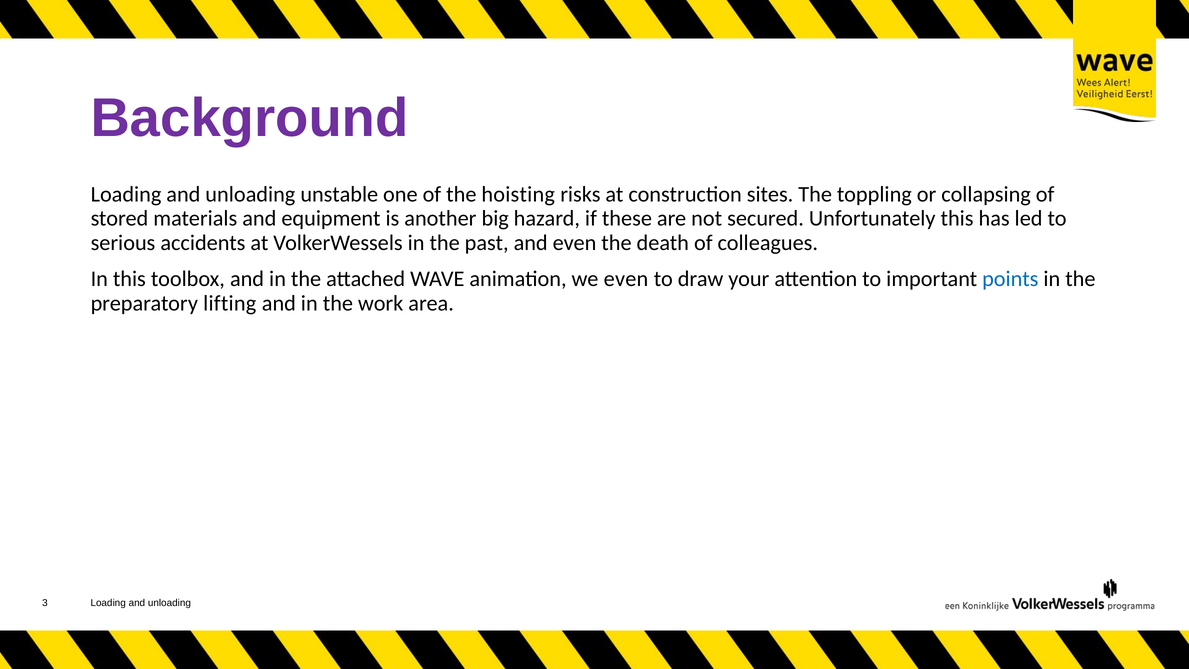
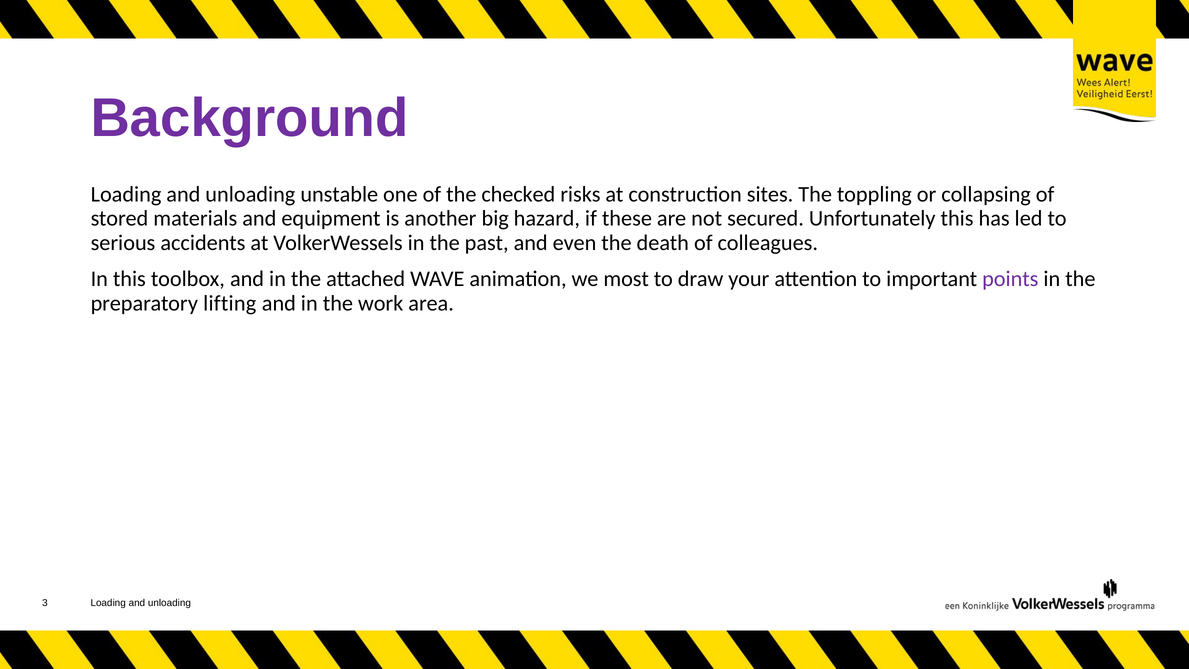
hoisting: hoisting -> checked
we even: even -> most
points colour: blue -> purple
